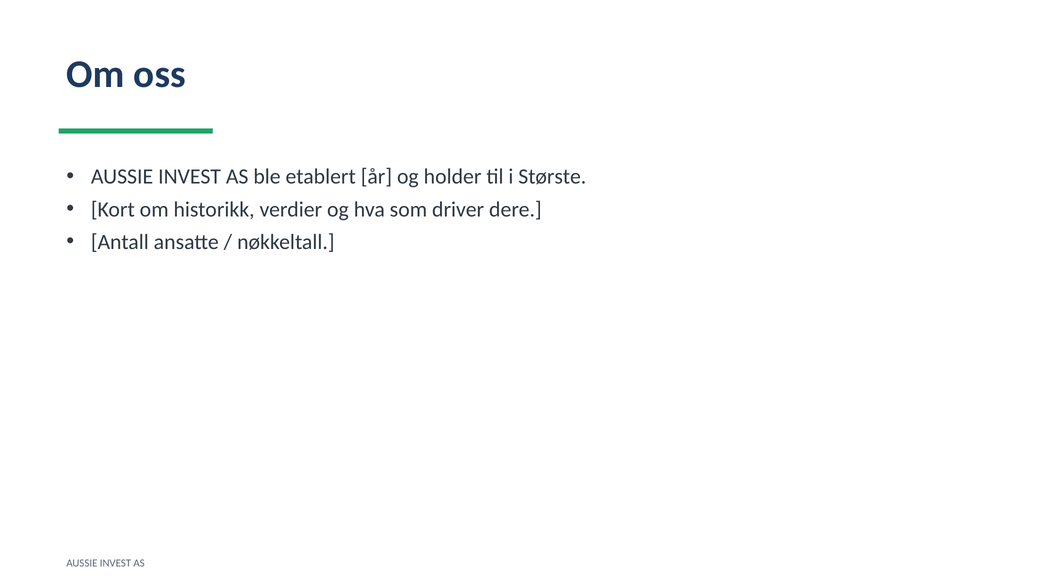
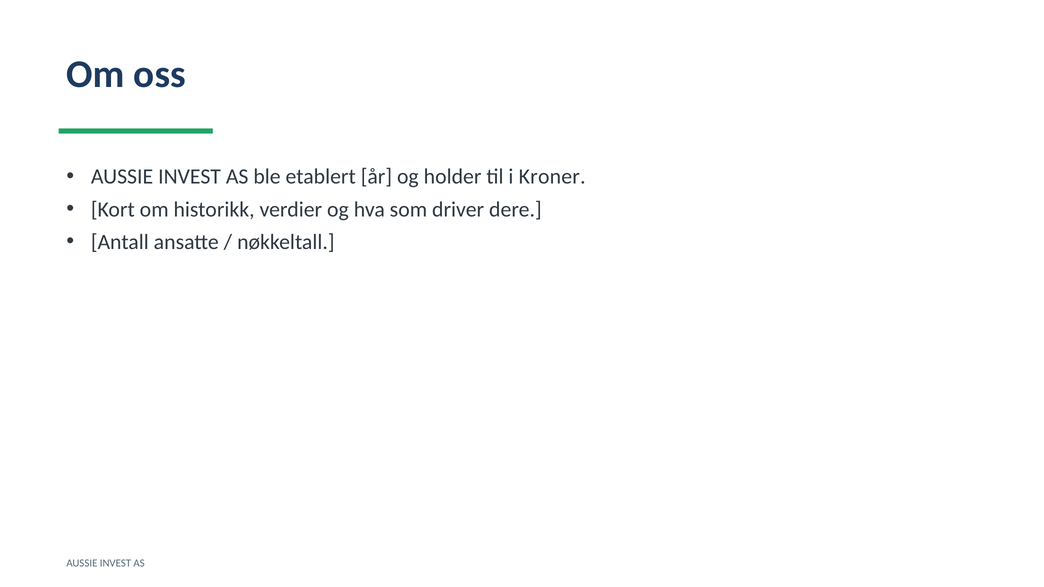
Største: Største -> Kroner
